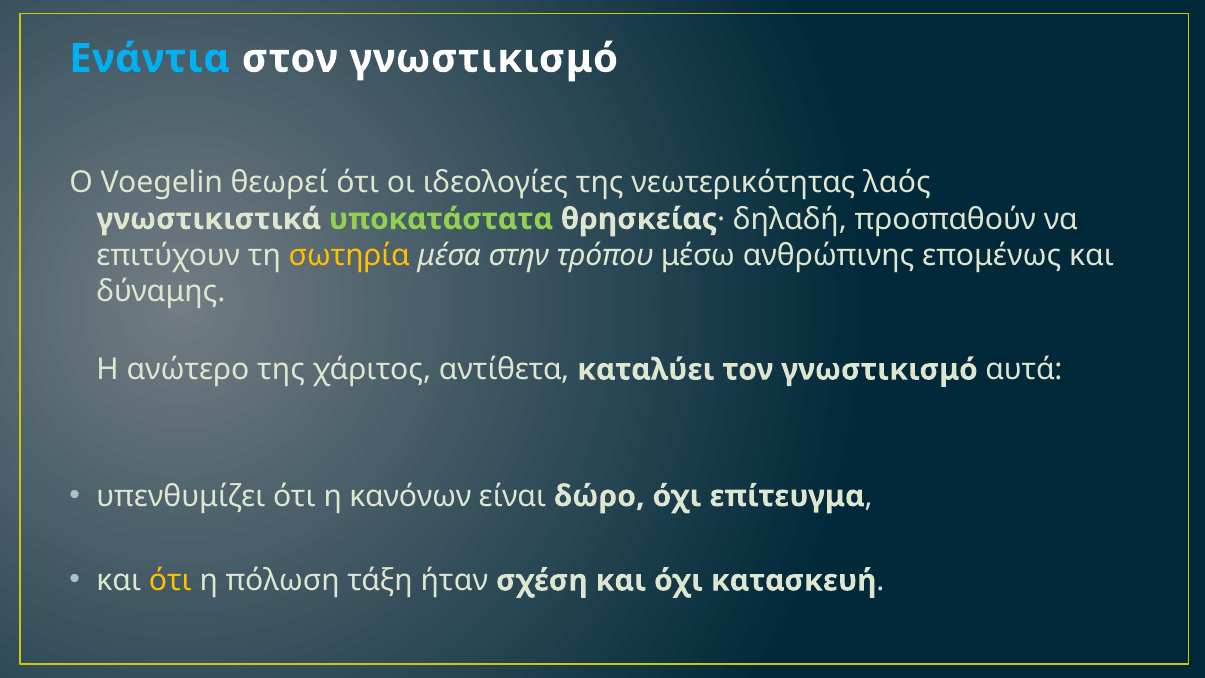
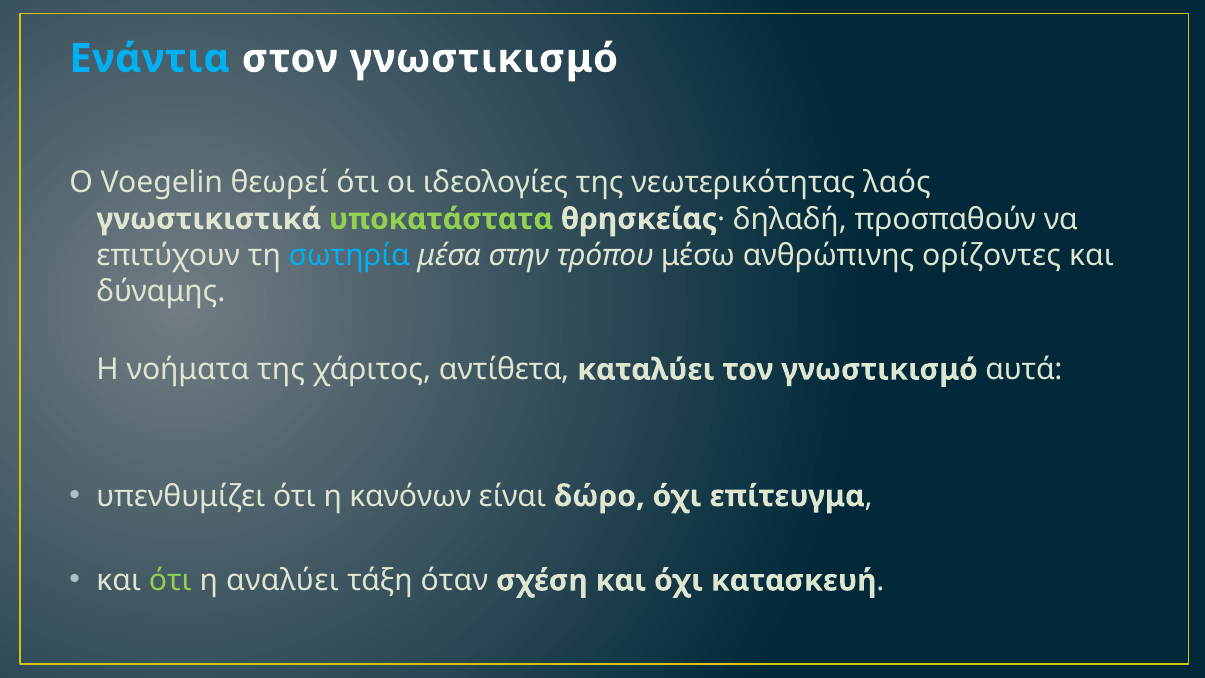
σωτηρία colour: yellow -> light blue
επομένως: επομένως -> ορίζοντες
ανώτερο: ανώτερο -> νοήματα
ότι at (170, 580) colour: yellow -> light green
πόλωση: πόλωση -> αναλύει
ήταν: ήταν -> όταν
